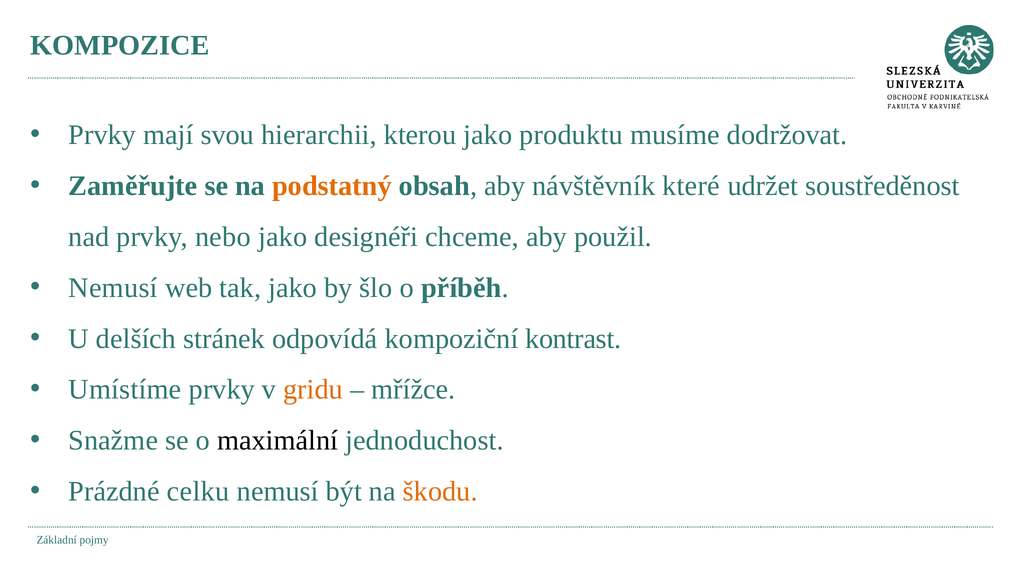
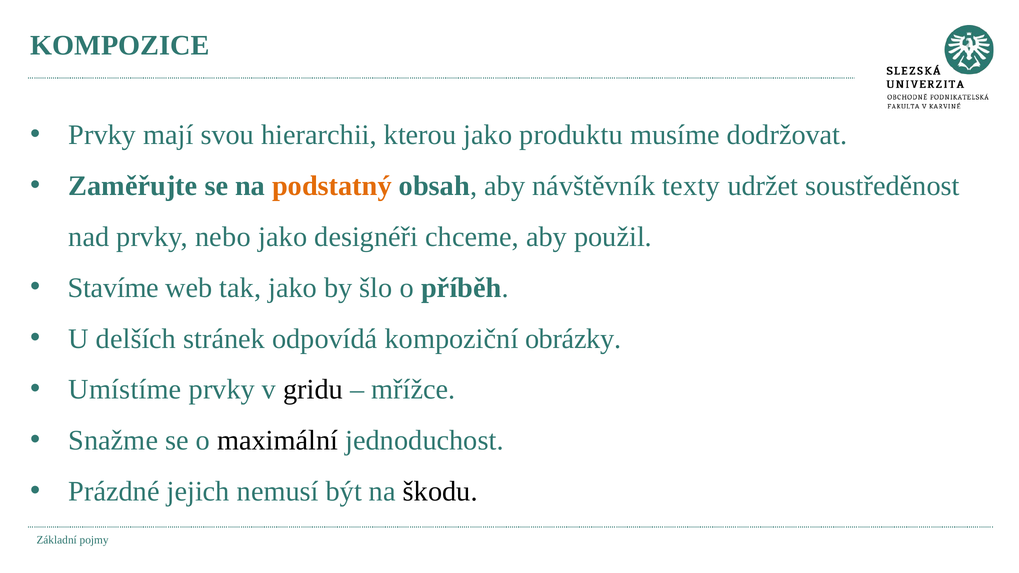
které: které -> texty
Nemusí at (113, 288): Nemusí -> Stavíme
kontrast: kontrast -> obrázky
gridu colour: orange -> black
celku: celku -> jejich
škodu colour: orange -> black
